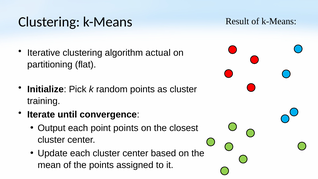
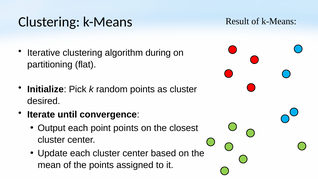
actual: actual -> during
training: training -> desired
